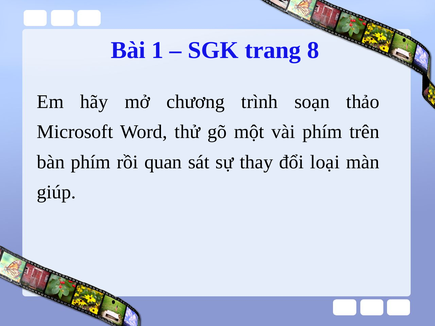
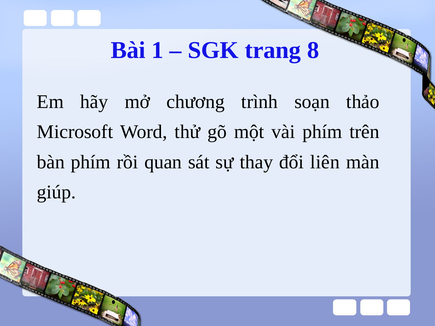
loại: loại -> liên
